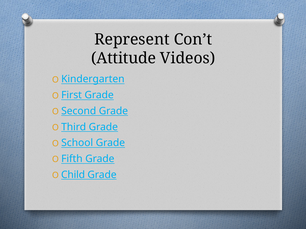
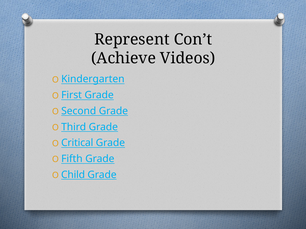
Attitude: Attitude -> Achieve
School: School -> Critical
